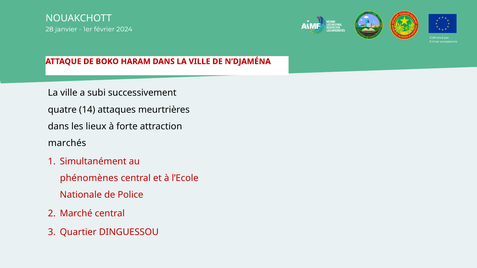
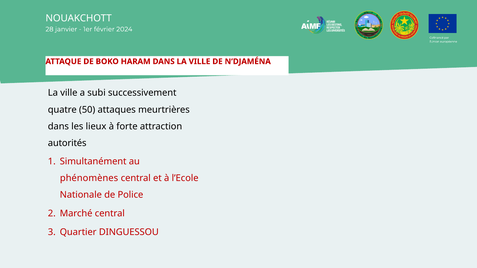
14: 14 -> 50
marchés: marchés -> autorités
